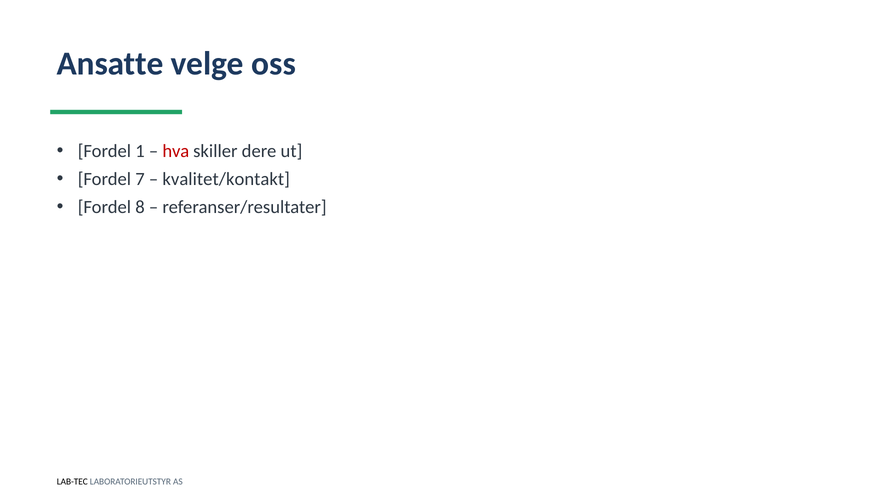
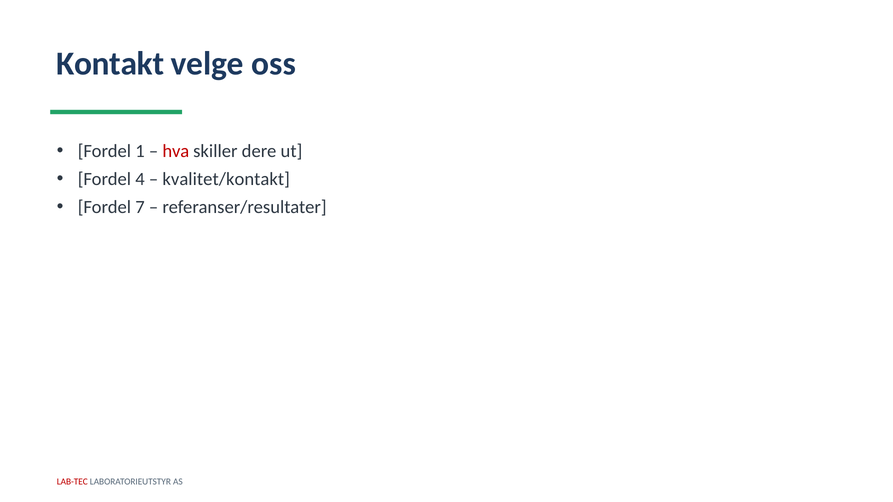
Ansatte: Ansatte -> Kontakt
7: 7 -> 4
8: 8 -> 7
LAB-TEC colour: black -> red
